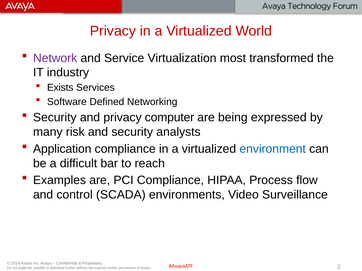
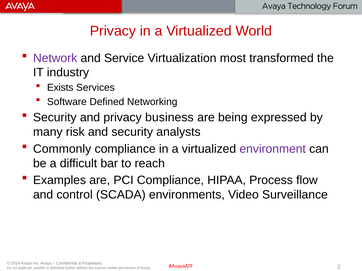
computer: computer -> business
Application: Application -> Commonly
environment colour: blue -> purple
